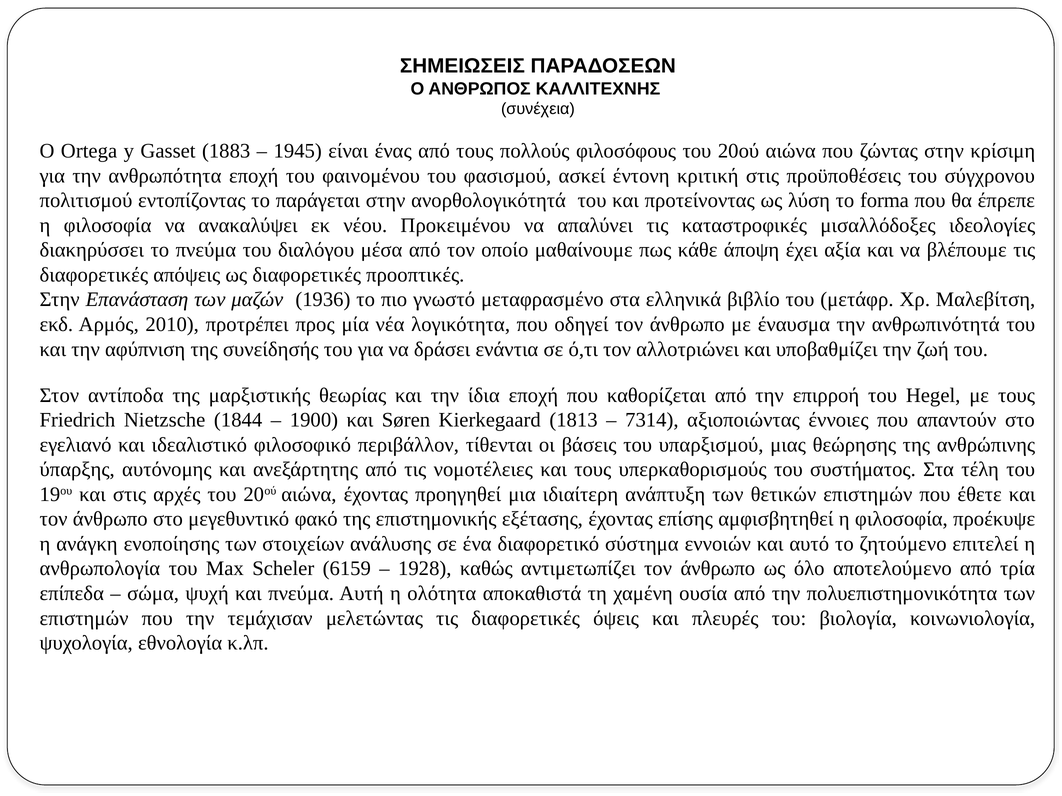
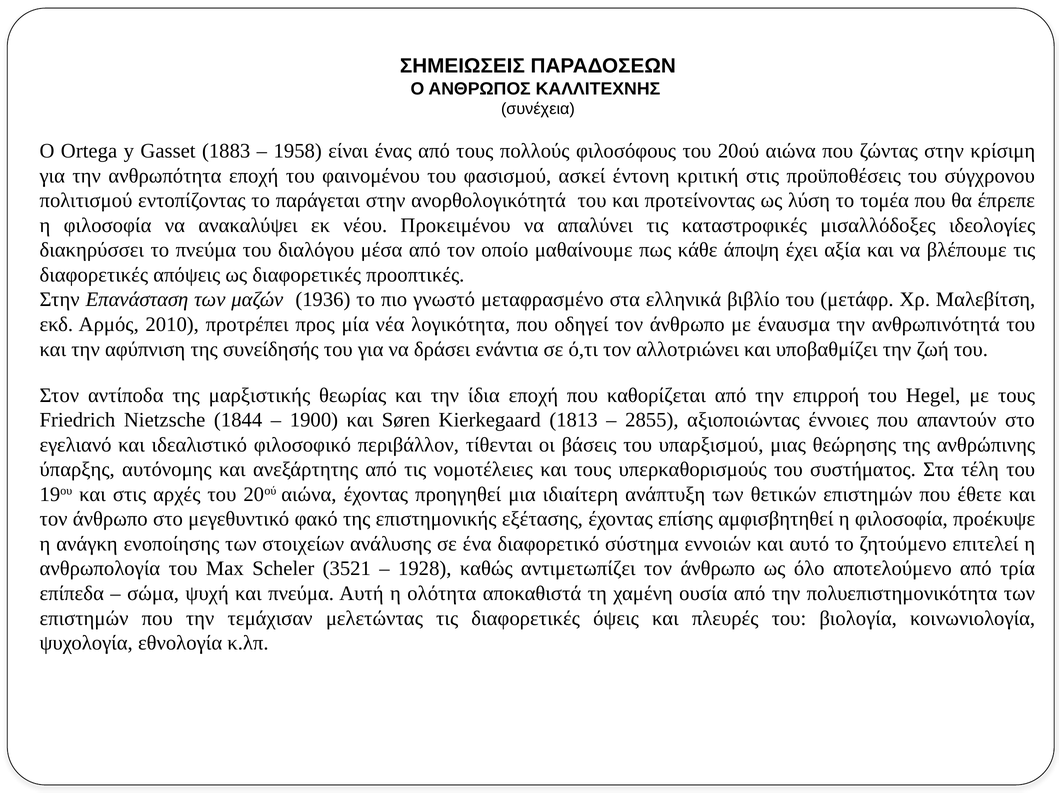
1945: 1945 -> 1958
forma: forma -> τομέα
7314: 7314 -> 2855
6159: 6159 -> 3521
